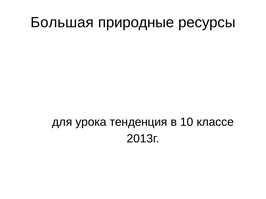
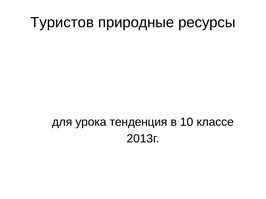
Большая: Большая -> Туристов
